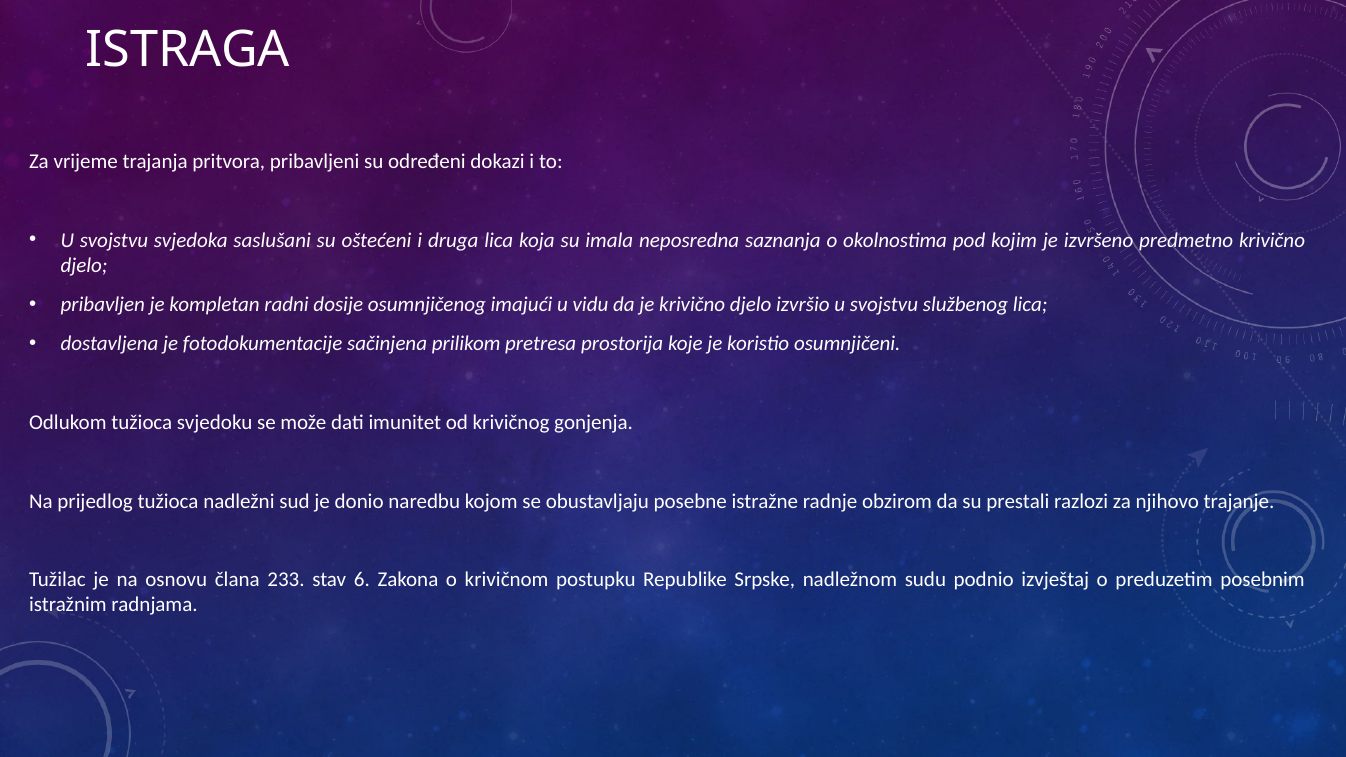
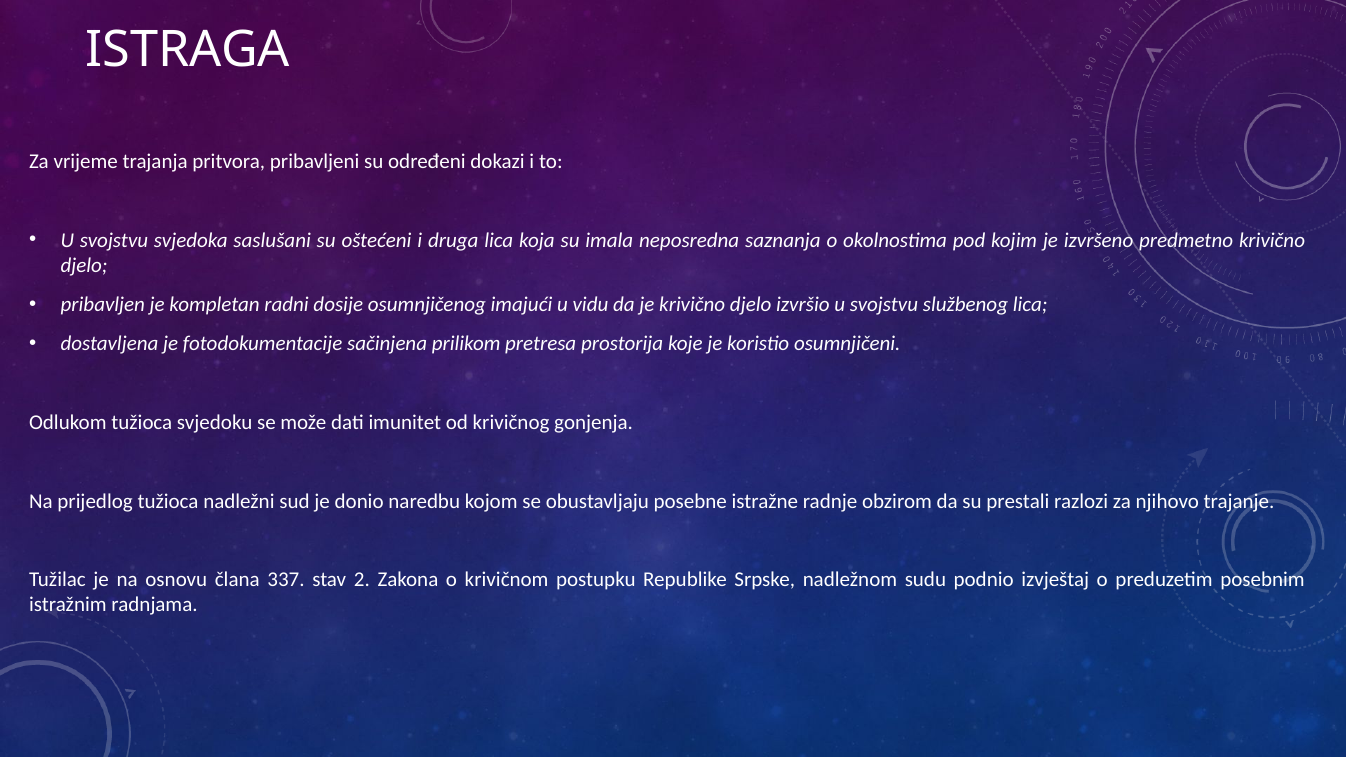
233: 233 -> 337
6: 6 -> 2
